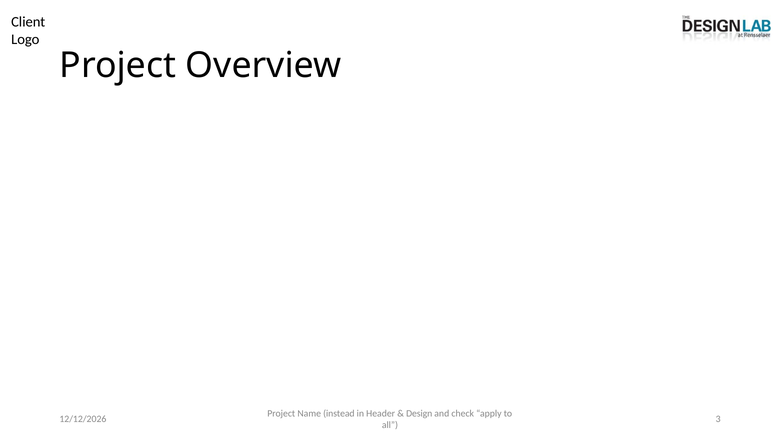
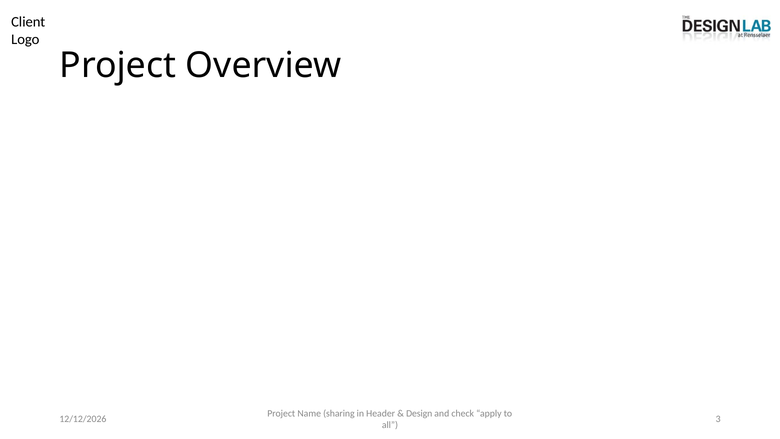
instead: instead -> sharing
